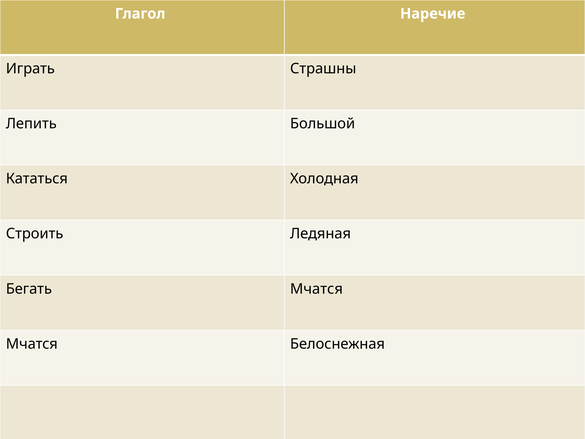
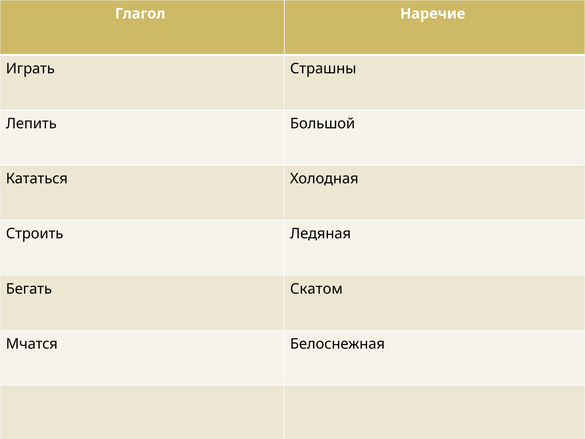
Бегать Мчатся: Мчатся -> Скатом
